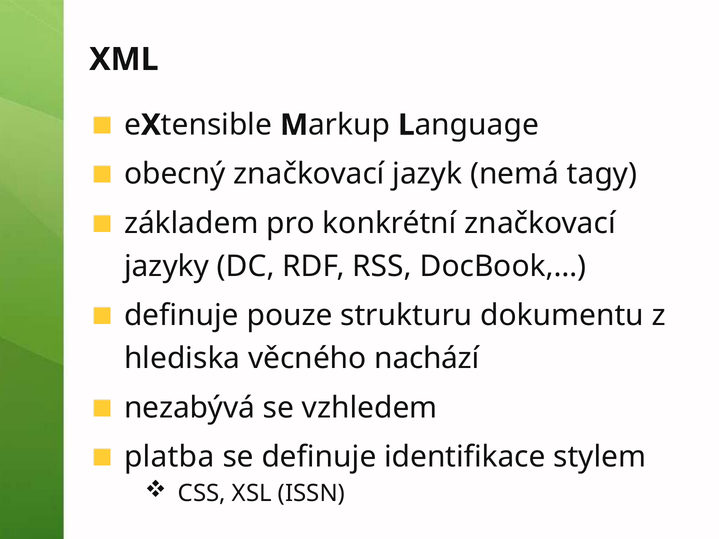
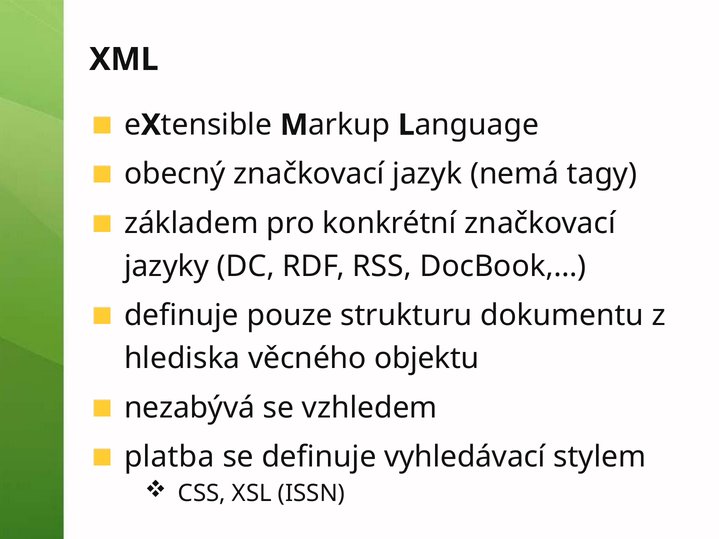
nachází: nachází -> objektu
identifikace: identifikace -> vyhledávací
